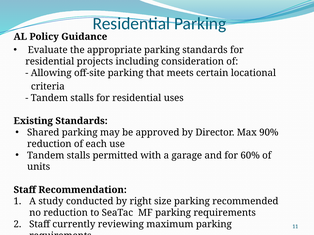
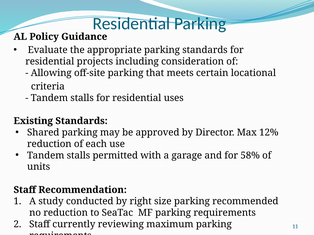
90%: 90% -> 12%
60%: 60% -> 58%
